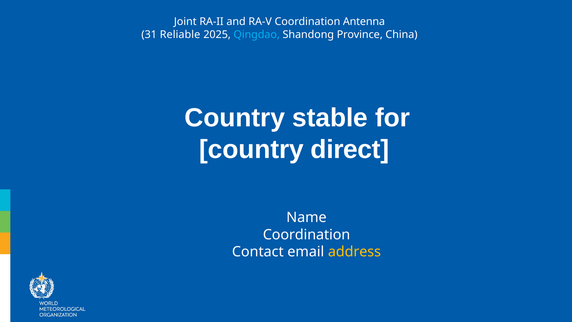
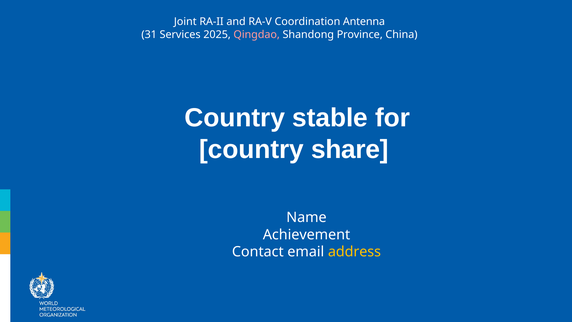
Reliable: Reliable -> Services
Qingdao colour: light blue -> pink
direct: direct -> share
Coordination at (307, 234): Coordination -> Achievement
